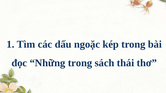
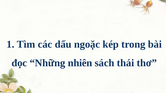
Những trong: trong -> nhiên
